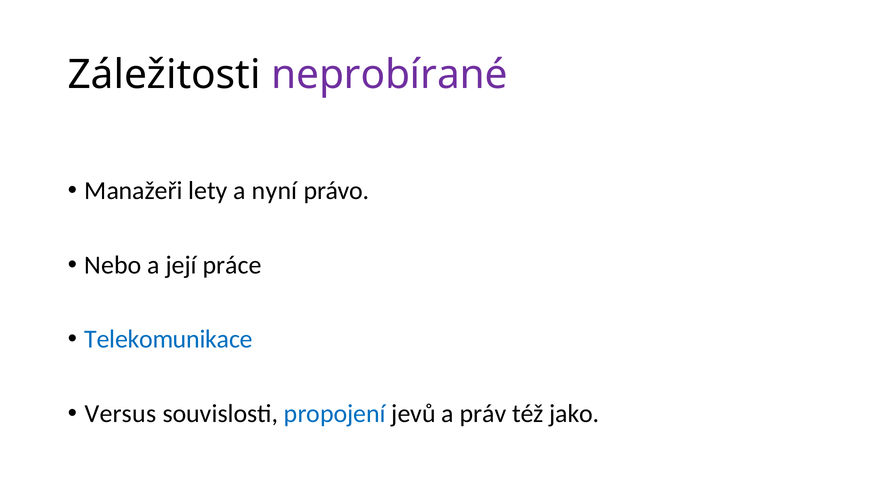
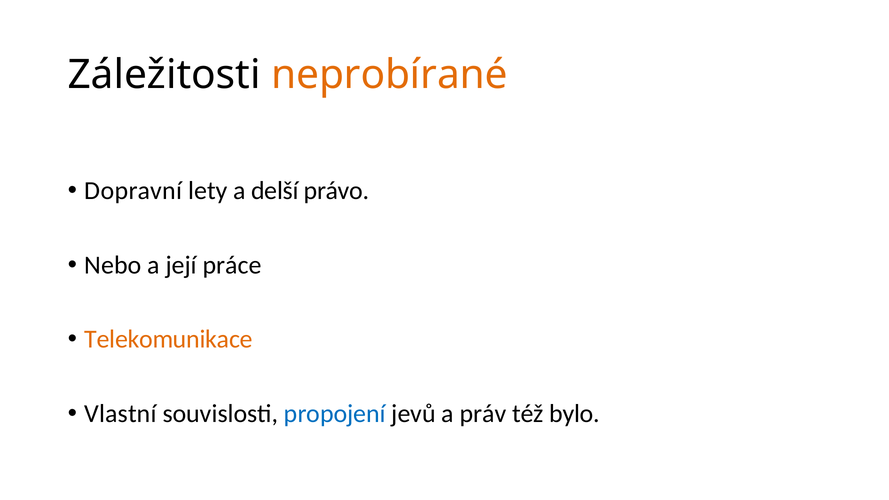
neprobírané colour: purple -> orange
Manažeři: Manažeři -> Dopravní
nyní: nyní -> delší
Telekomunikace colour: blue -> orange
Versus: Versus -> Vlastní
jako: jako -> bylo
